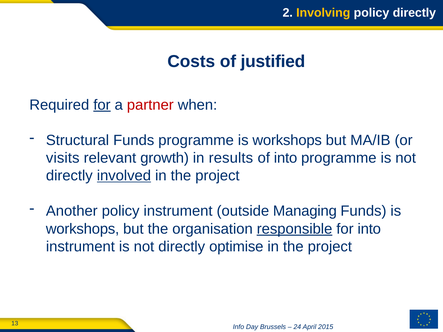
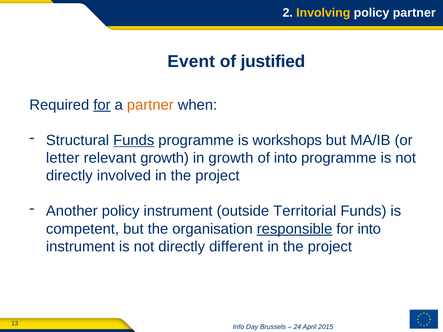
policy directly: directly -> partner
Costs: Costs -> Event
partner at (150, 105) colour: red -> orange
Funds at (134, 140) underline: none -> present
visits: visits -> letter
in results: results -> growth
involved underline: present -> none
Managing: Managing -> Territorial
workshops at (83, 229): workshops -> competent
optimise: optimise -> different
